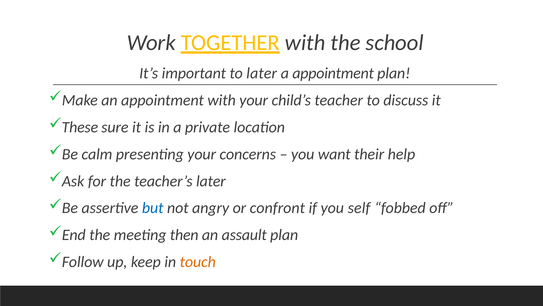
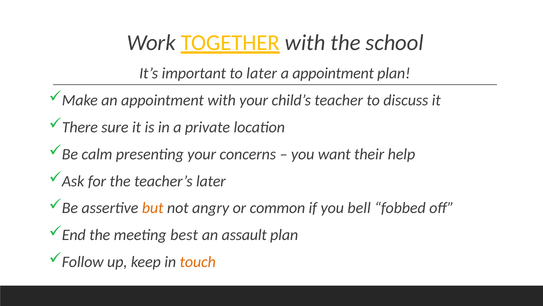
These: These -> There
but colour: blue -> orange
confront: confront -> common
self: self -> bell
then: then -> best
